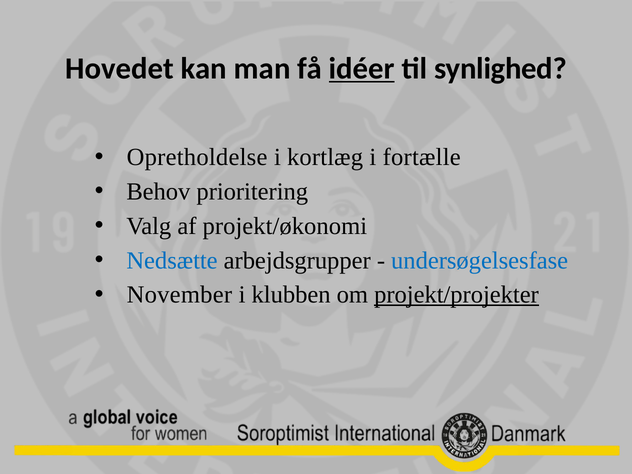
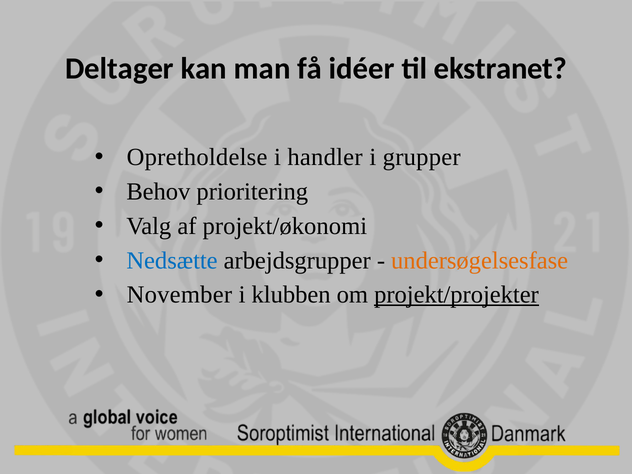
Hovedet: Hovedet -> Deltager
idéer underline: present -> none
synlighed: synlighed -> ekstranet
kortlæg: kortlæg -> handler
fortælle: fortælle -> grupper
undersøgelsesfase colour: blue -> orange
